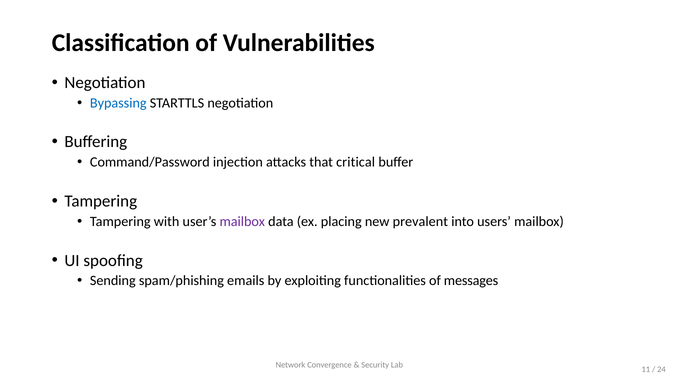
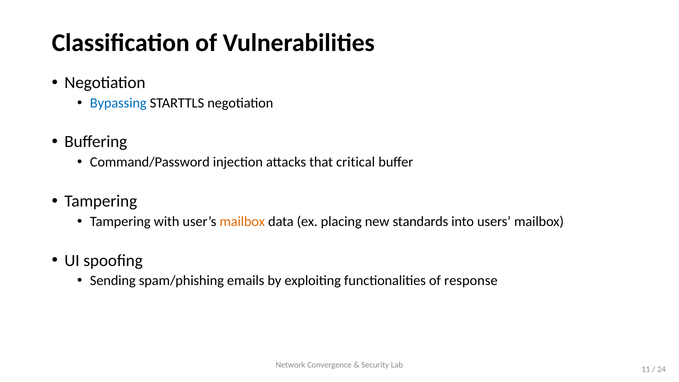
mailbox at (242, 221) colour: purple -> orange
prevalent: prevalent -> standards
messages: messages -> response
